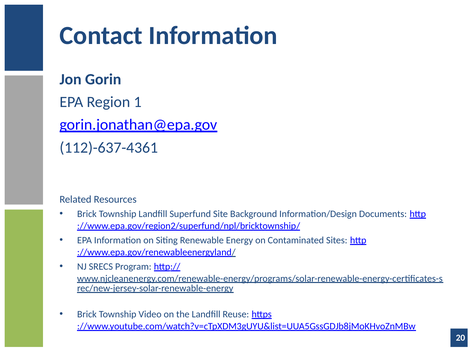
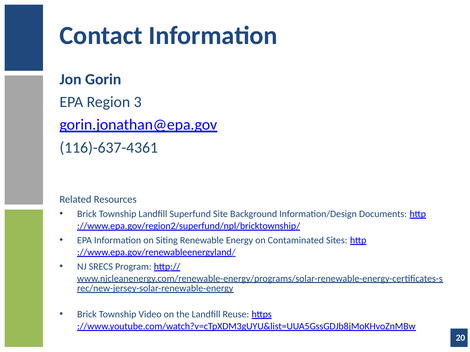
1: 1 -> 3
112)-637-4361: 112)-637-4361 -> 116)-637-4361
